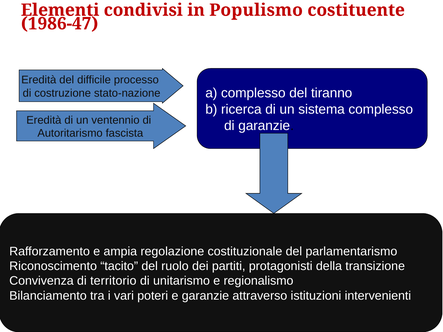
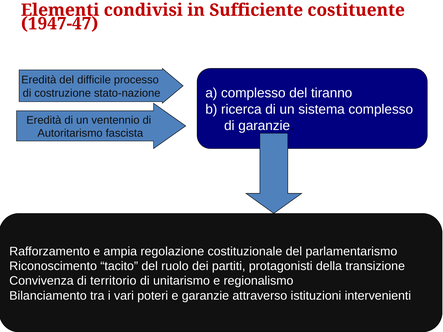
Populismo: Populismo -> Sufficiente
1986-47: 1986-47 -> 1947-47
